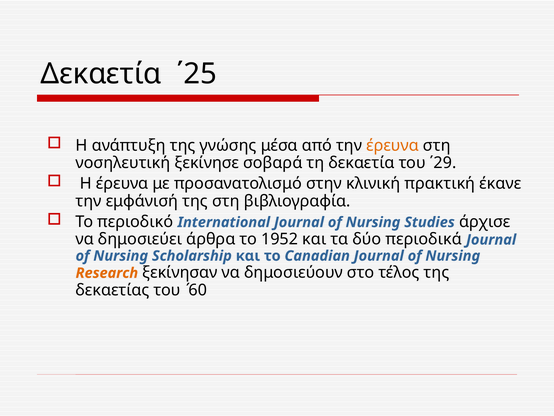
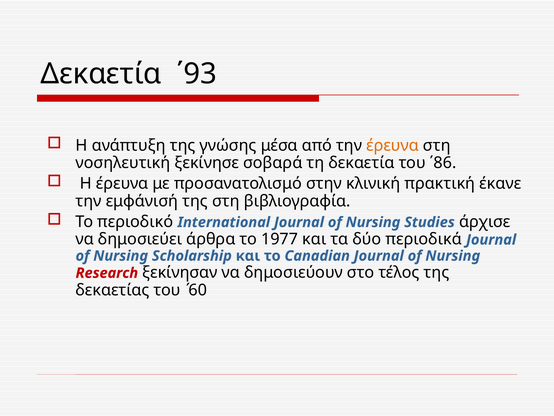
΄25: ΄25 -> ΄93
΄29: ΄29 -> ΄86
1952: 1952 -> 1977
Research colour: orange -> red
